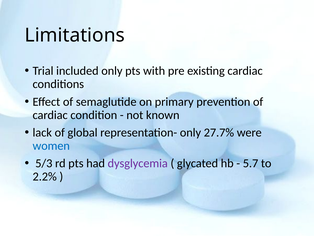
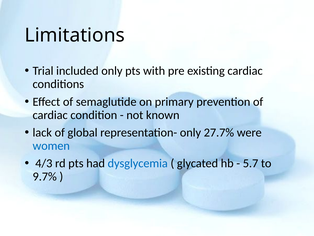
5/3: 5/3 -> 4/3
dysglycemia colour: purple -> blue
2.2%: 2.2% -> 9.7%
